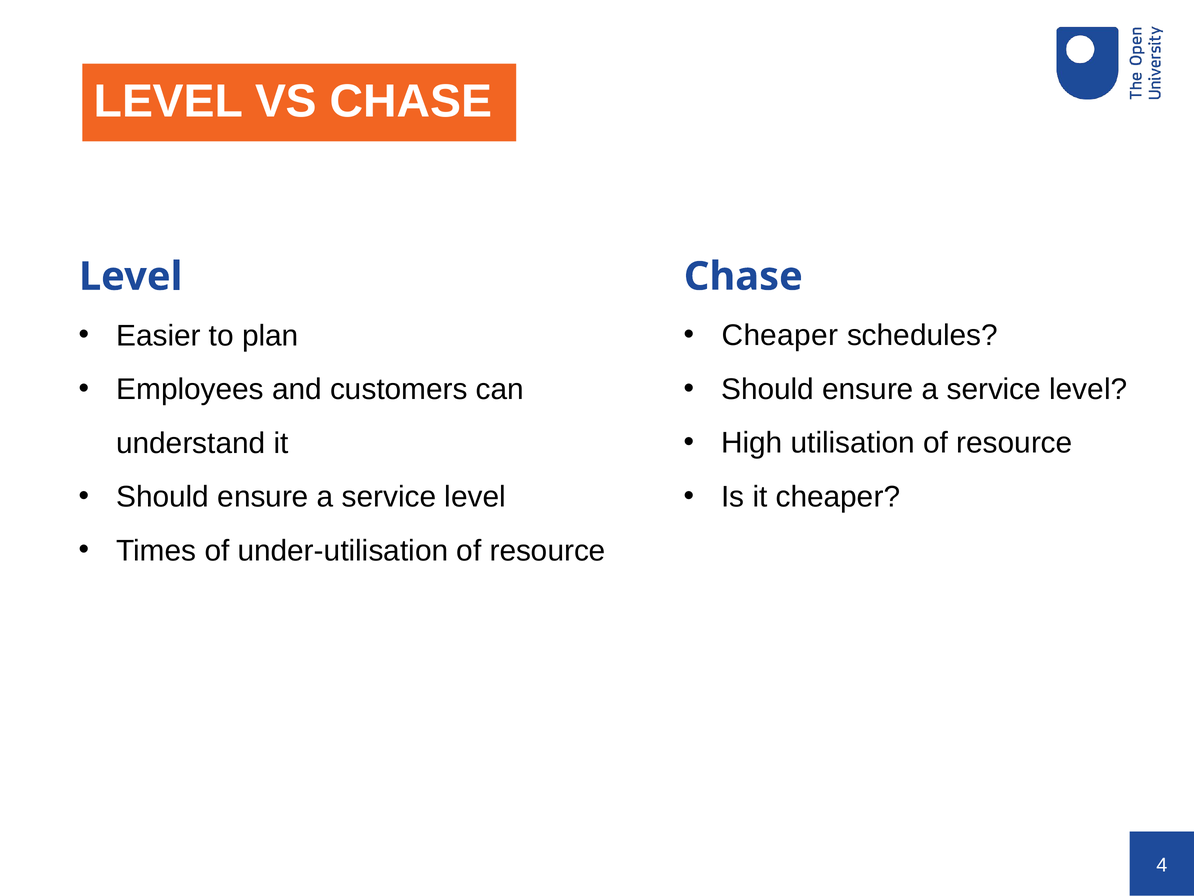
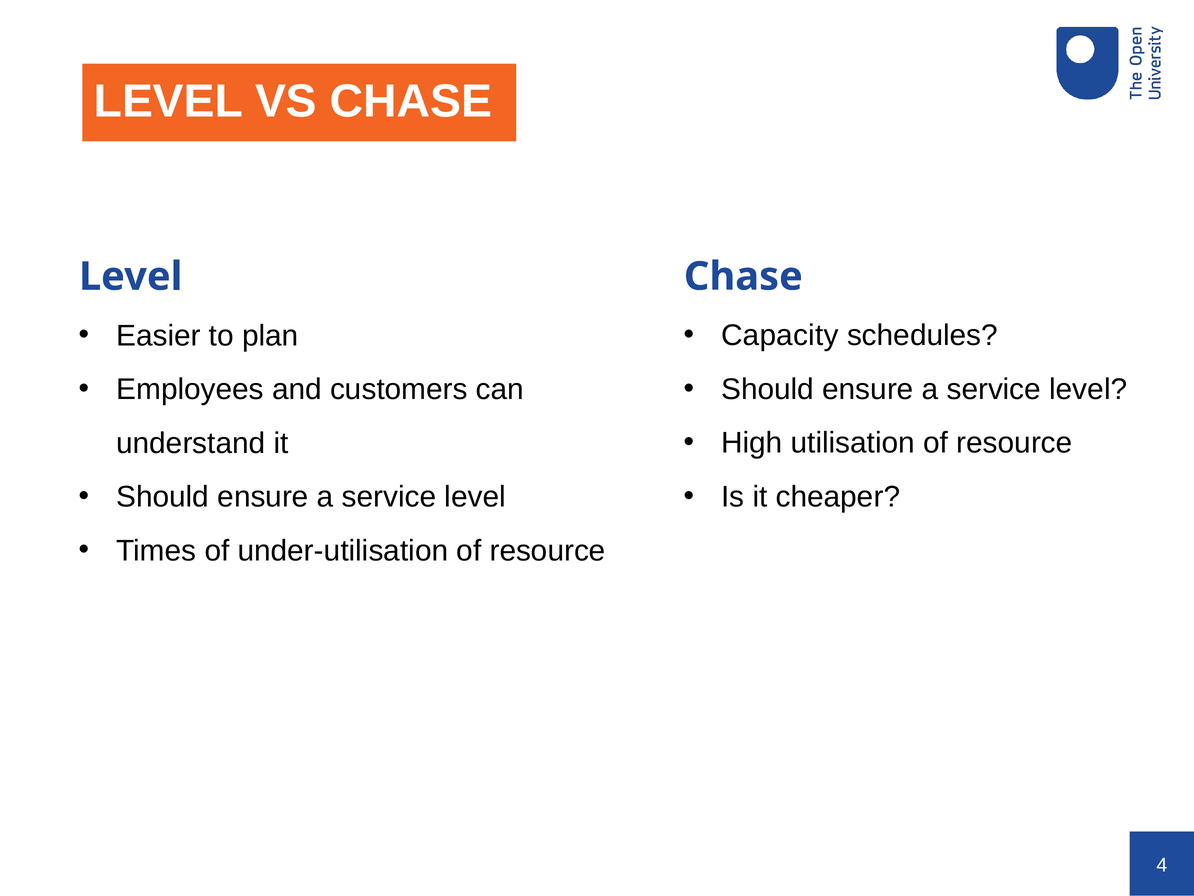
Cheaper at (780, 335): Cheaper -> Capacity
